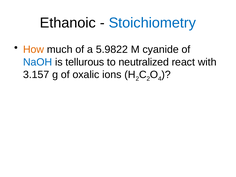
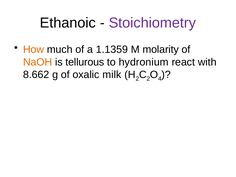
Stoichiometry colour: blue -> purple
5.9822: 5.9822 -> 1.1359
cyanide: cyanide -> molarity
NaOH colour: blue -> orange
neutralized: neutralized -> hydronium
3.157: 3.157 -> 8.662
ions: ions -> milk
